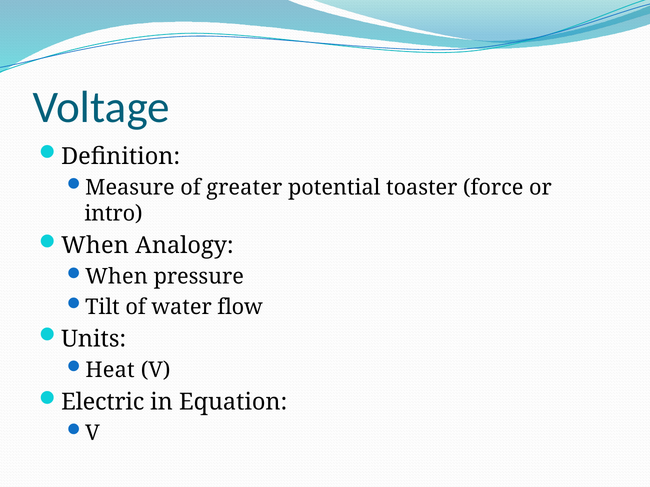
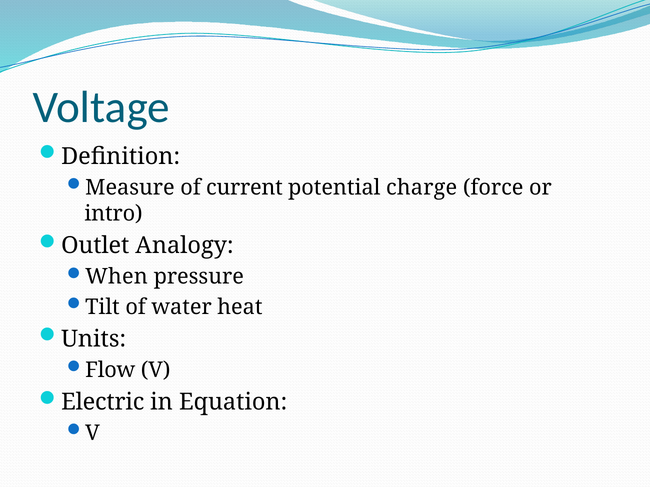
greater: greater -> current
toaster: toaster -> charge
When at (95, 246): When -> Outlet
flow: flow -> heat
Heat: Heat -> Flow
